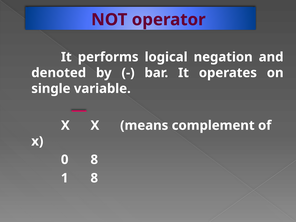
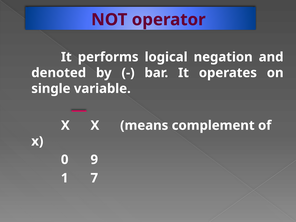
0 8: 8 -> 9
1 8: 8 -> 7
